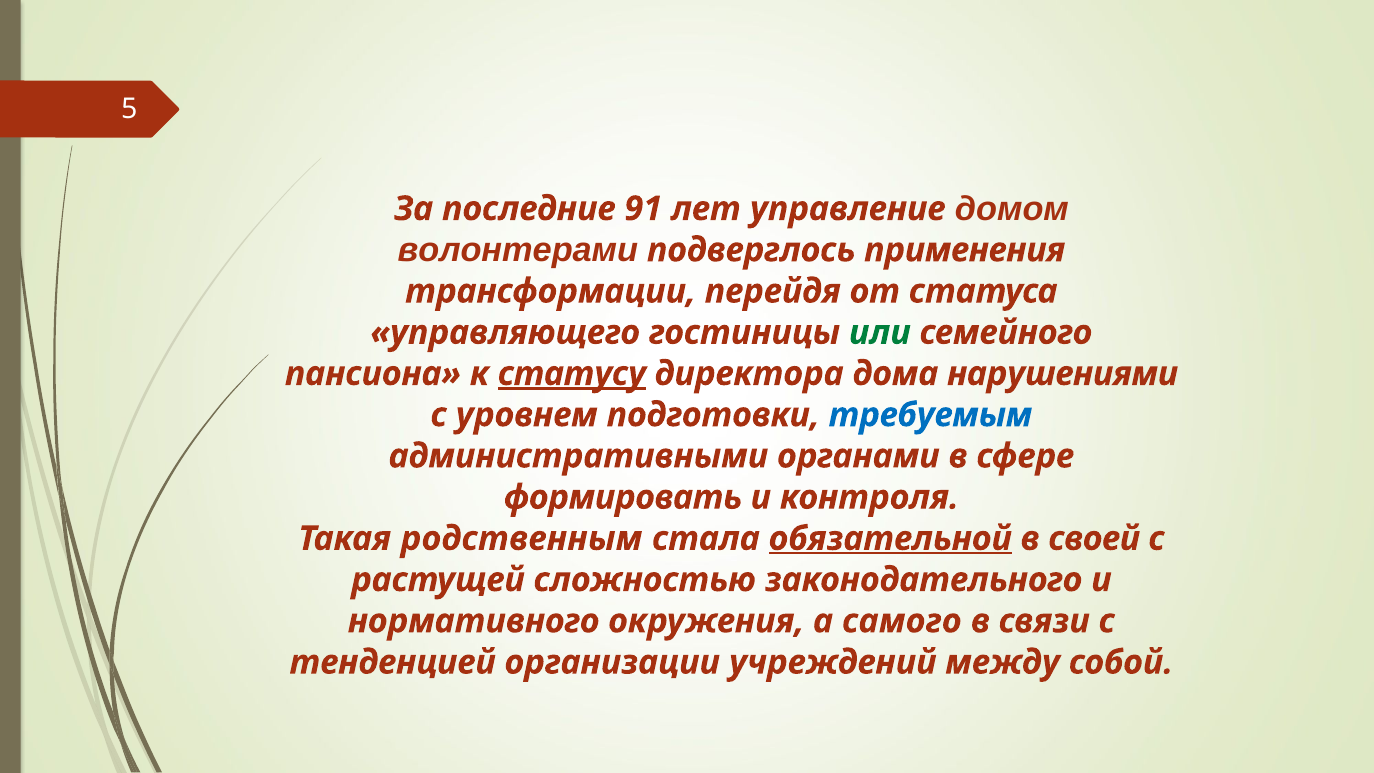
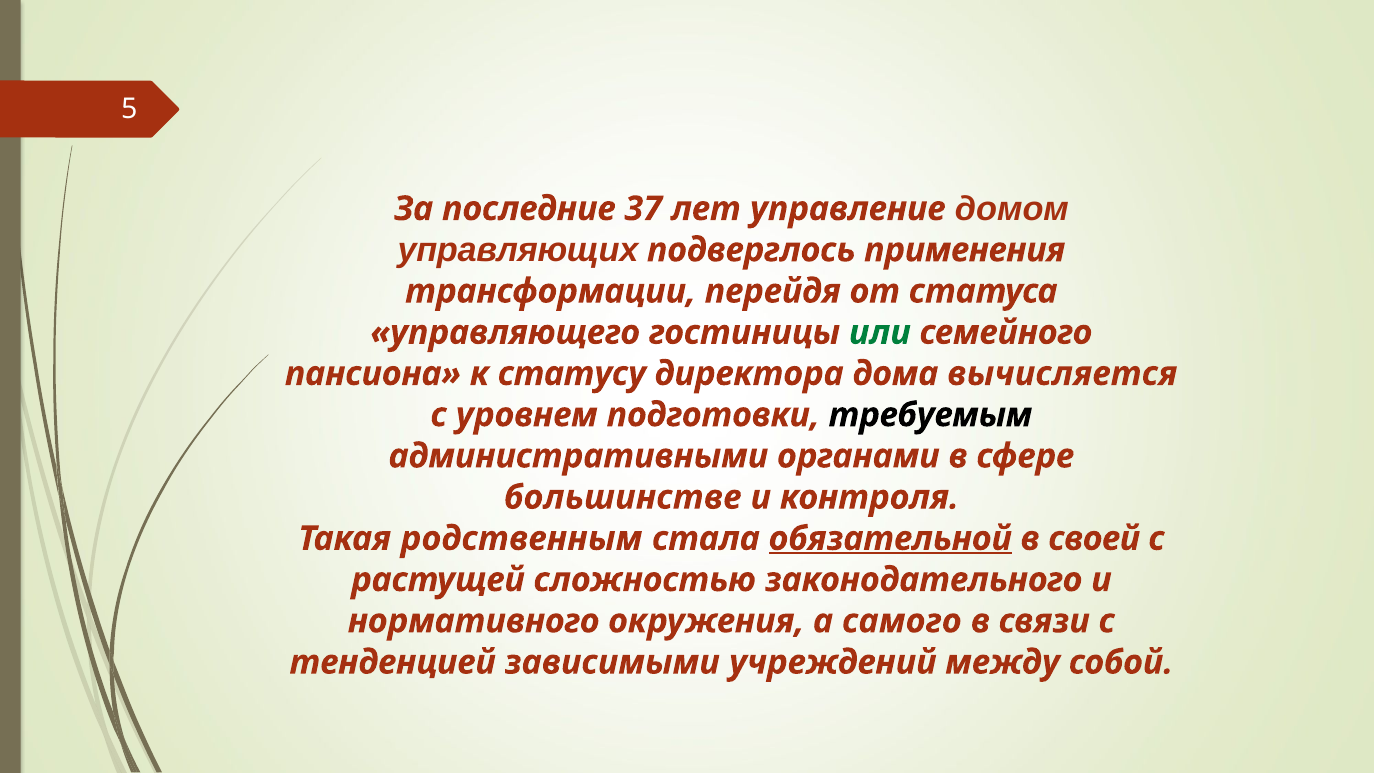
91: 91 -> 37
волонтерами: волонтерами -> управляющих
статусу underline: present -> none
нарушениями: нарушениями -> вычисляется
требуемым colour: blue -> black
формировать: формировать -> большинстве
организации: организации -> зависимыми
